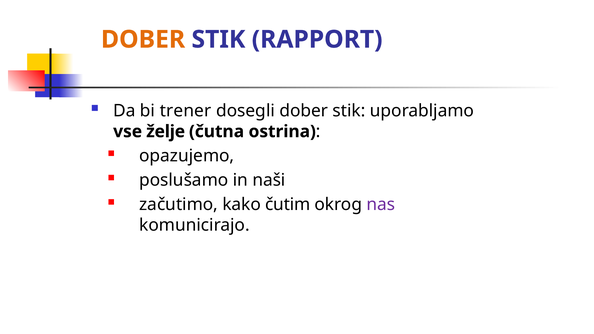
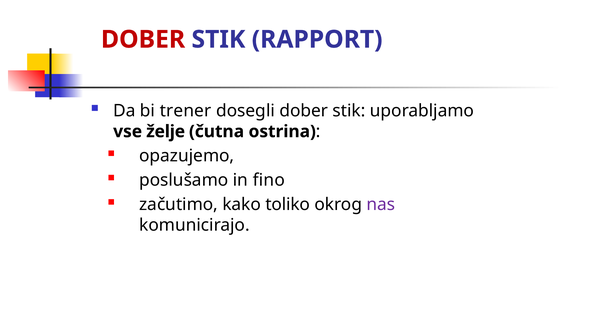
DOBER at (143, 39) colour: orange -> red
naši: naši -> fino
čutim: čutim -> toliko
